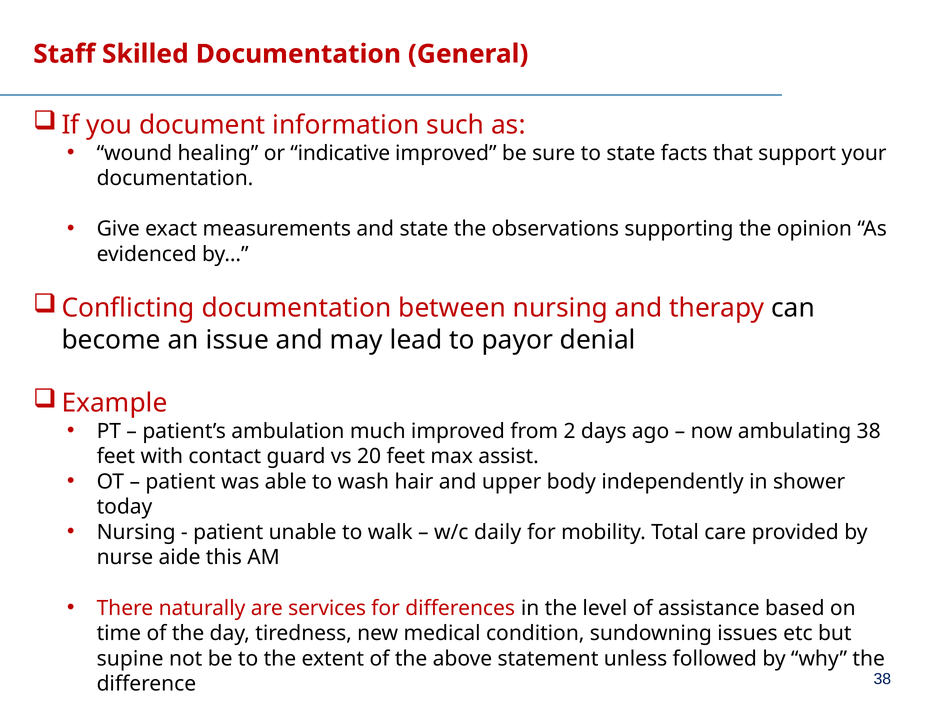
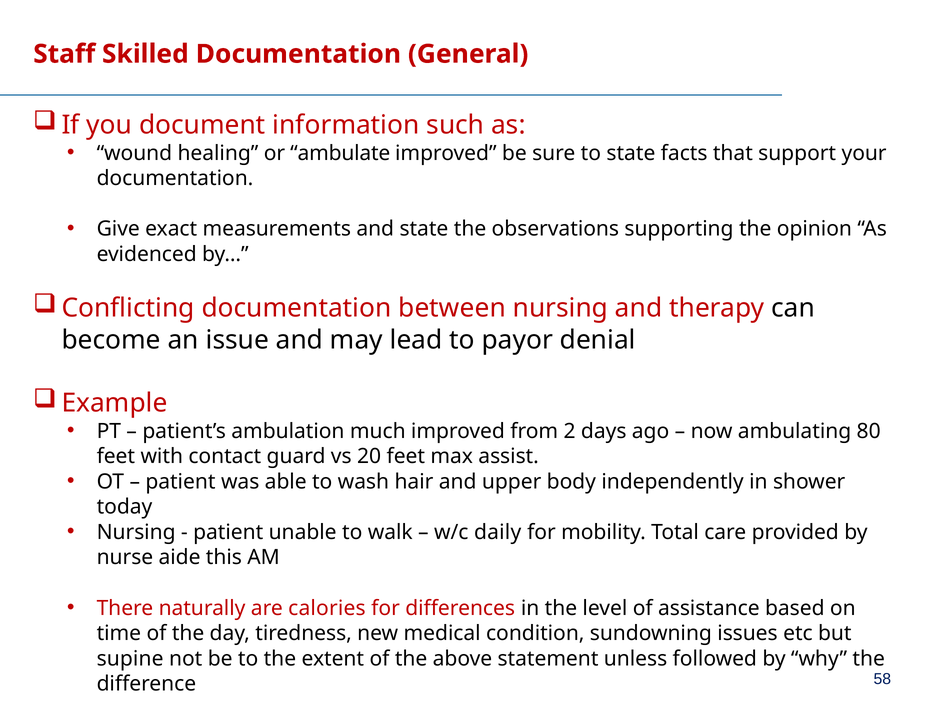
indicative: indicative -> ambulate
ambulating 38: 38 -> 80
services: services -> calories
difference 38: 38 -> 58
